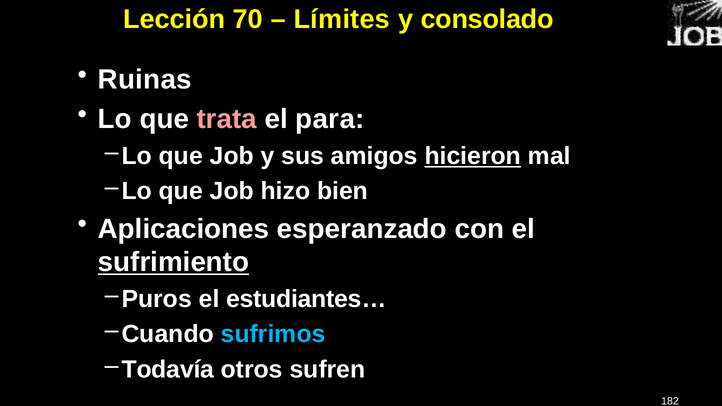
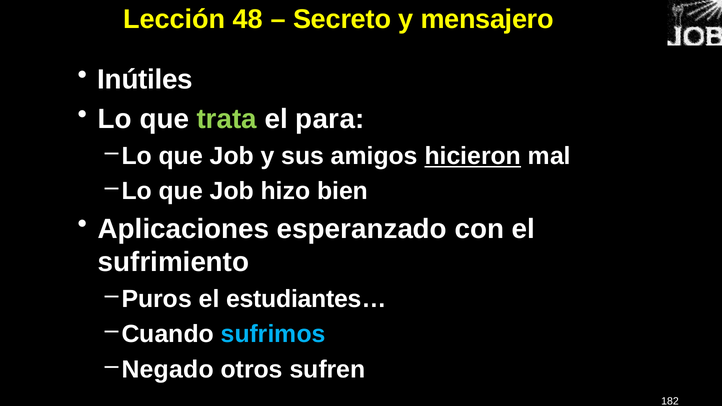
70: 70 -> 48
Límites: Límites -> Secreto
consolado: consolado -> mensajero
Ruinas: Ruinas -> Inútiles
trata colour: pink -> light green
sufrimiento underline: present -> none
Todavía: Todavía -> Negado
